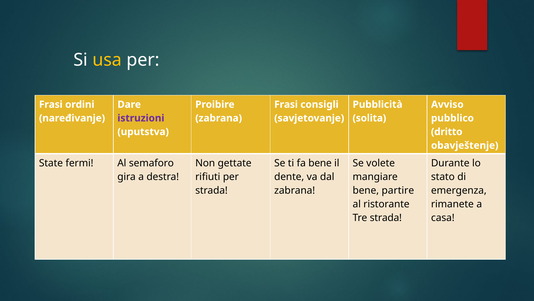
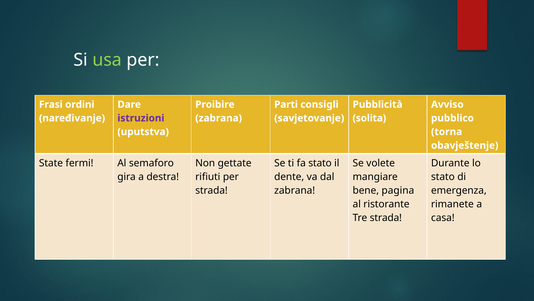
usa colour: yellow -> light green
Frasi at (286, 104): Frasi -> Parti
dritto: dritto -> torna
fa bene: bene -> stato
partire: partire -> pagina
